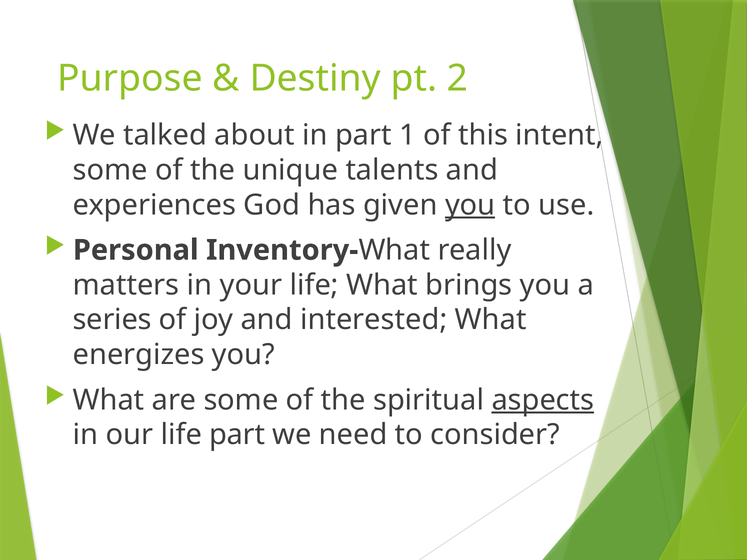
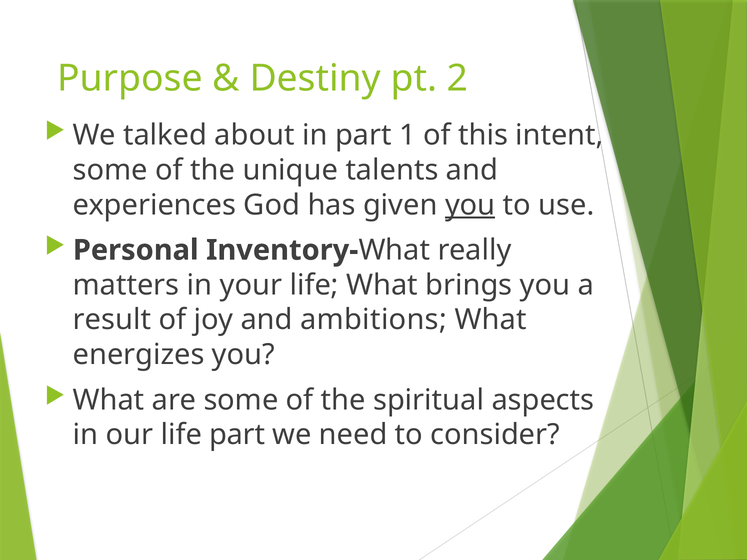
series: series -> result
interested: interested -> ambitions
aspects underline: present -> none
